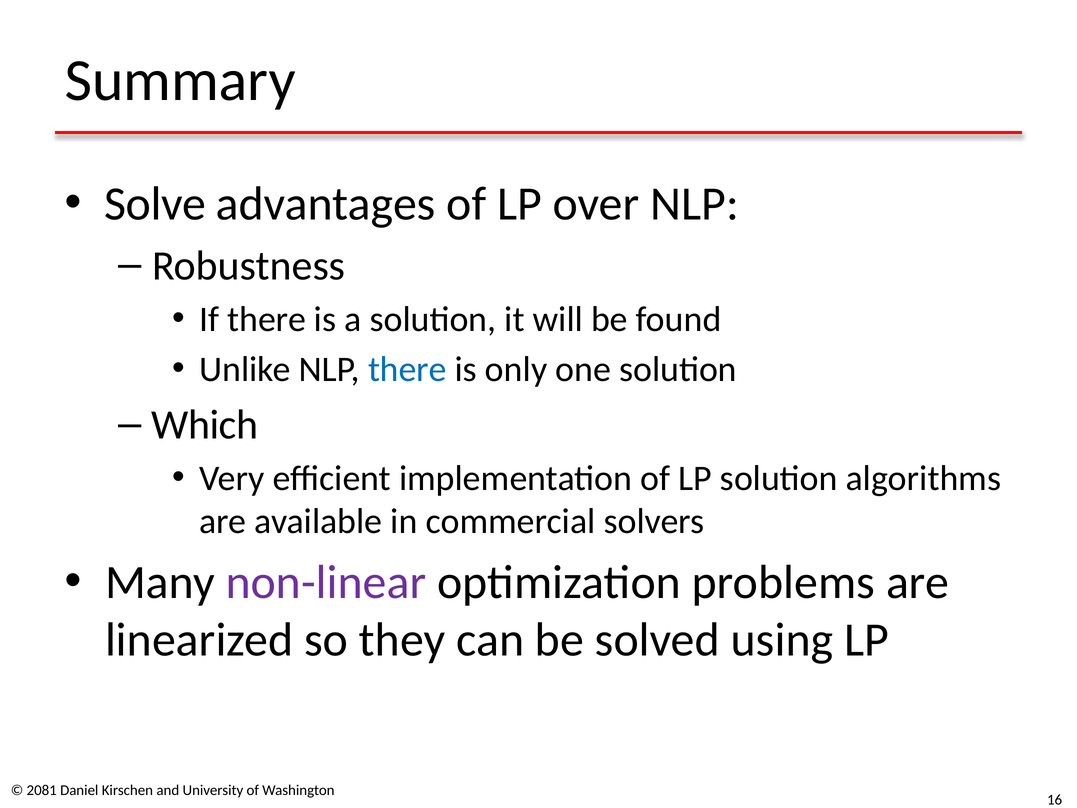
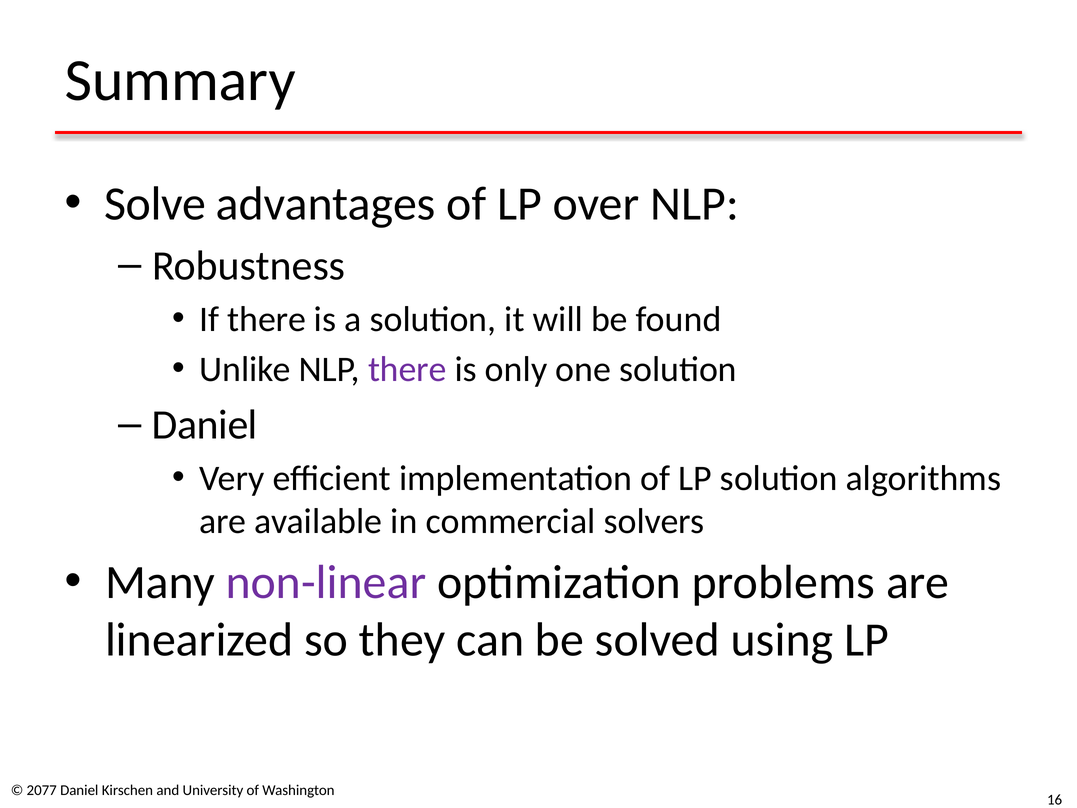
there at (407, 369) colour: blue -> purple
Which at (205, 425): Which -> Daniel
2081: 2081 -> 2077
